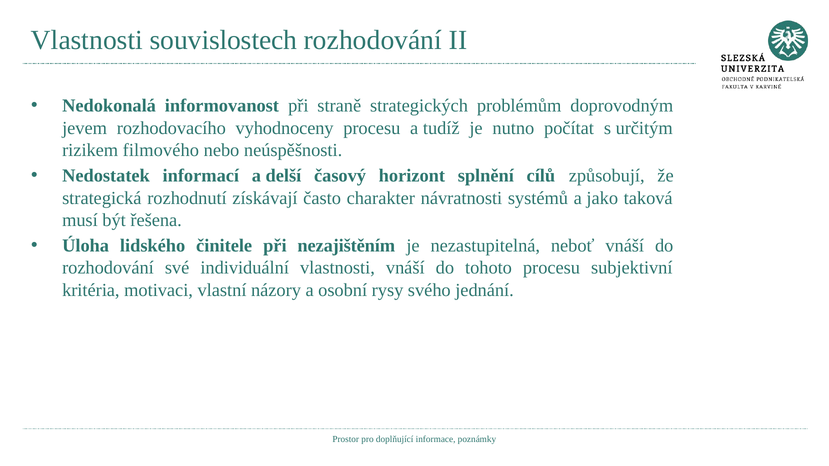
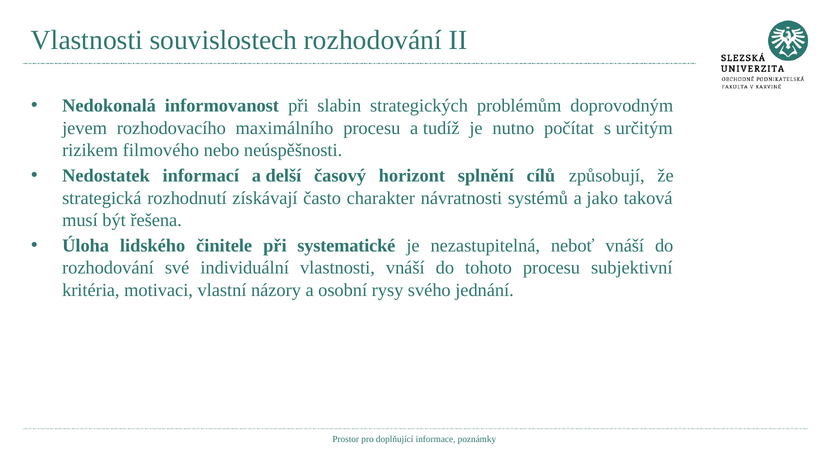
straně: straně -> slabin
vyhodnoceny: vyhodnoceny -> maximálního
nezajištěním: nezajištěním -> systematické
